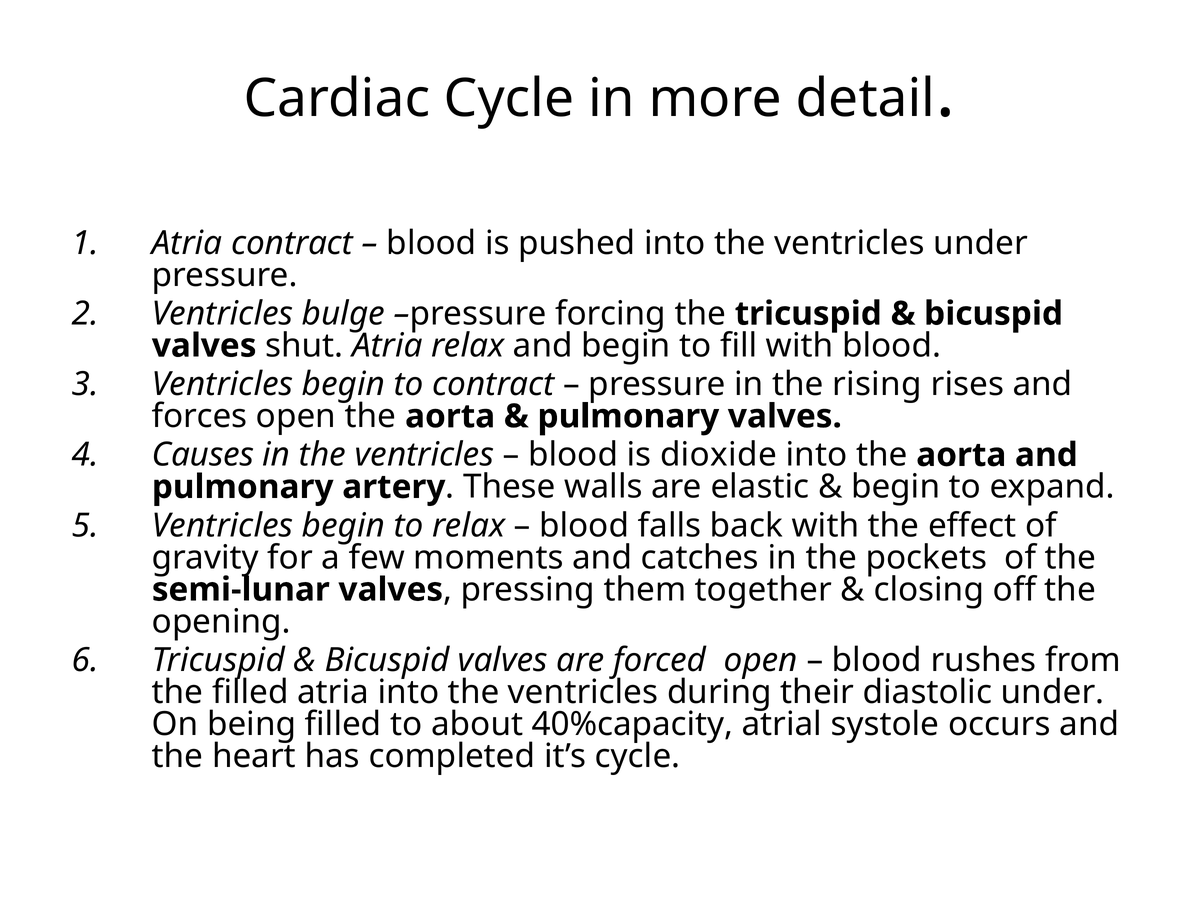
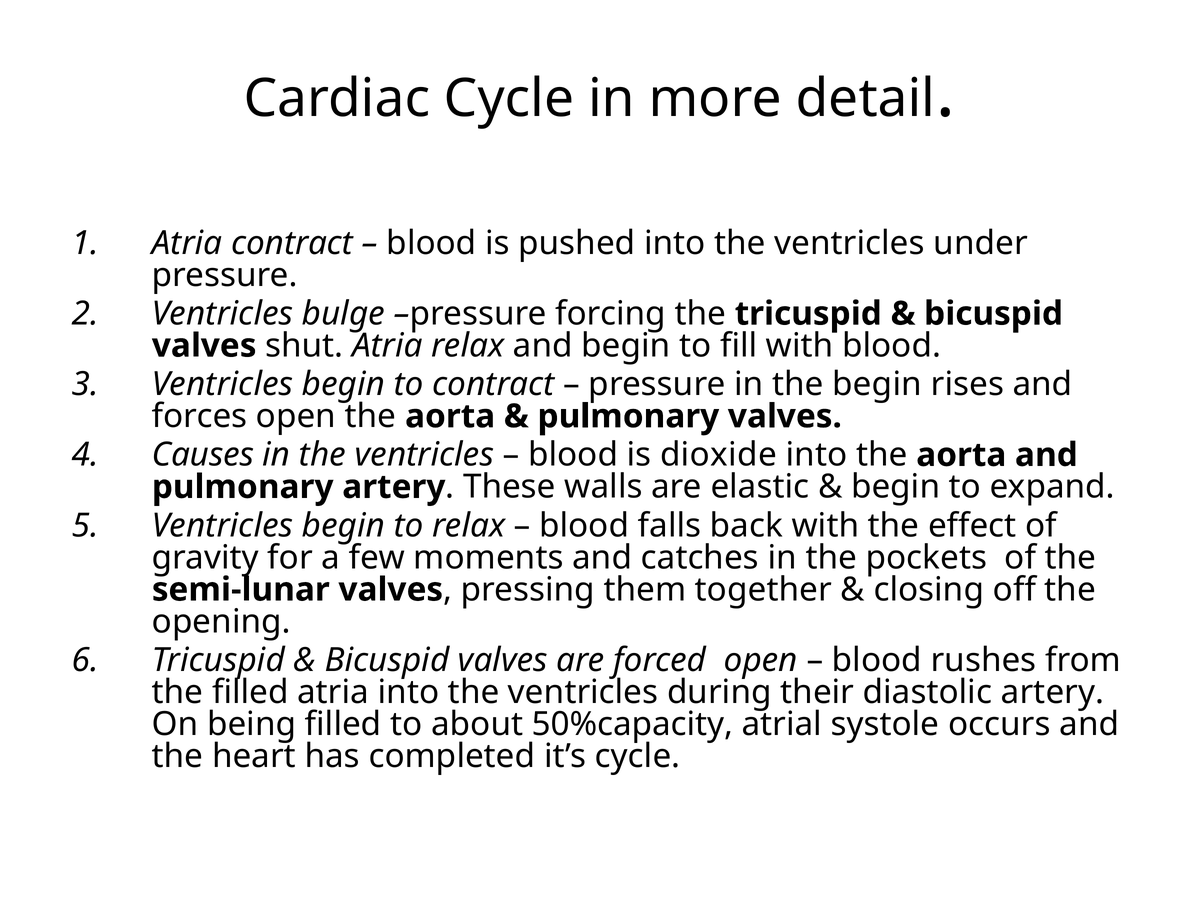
the rising: rising -> begin
diastolic under: under -> artery
40%capacity: 40%capacity -> 50%capacity
